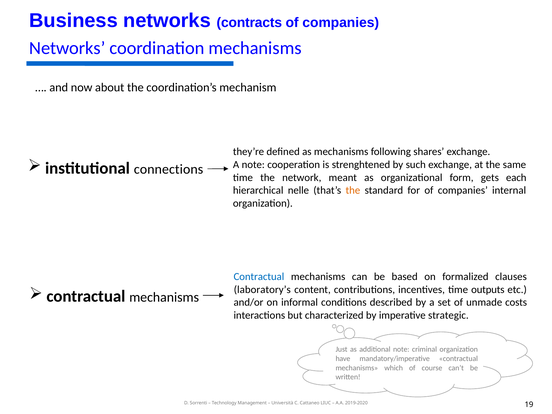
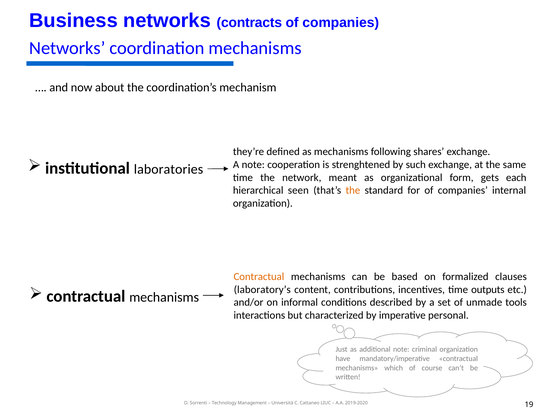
connections: connections -> laboratories
nelle: nelle -> seen
Contractual at (259, 277) colour: blue -> orange
costs: costs -> tools
strategic: strategic -> personal
